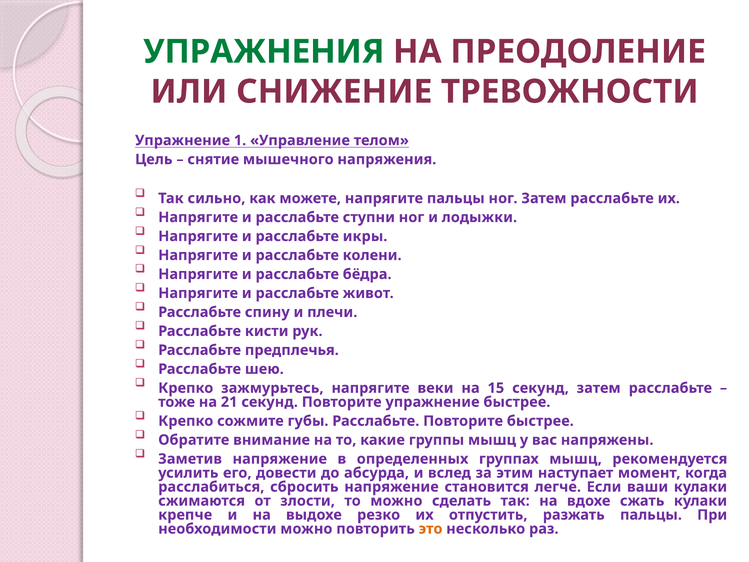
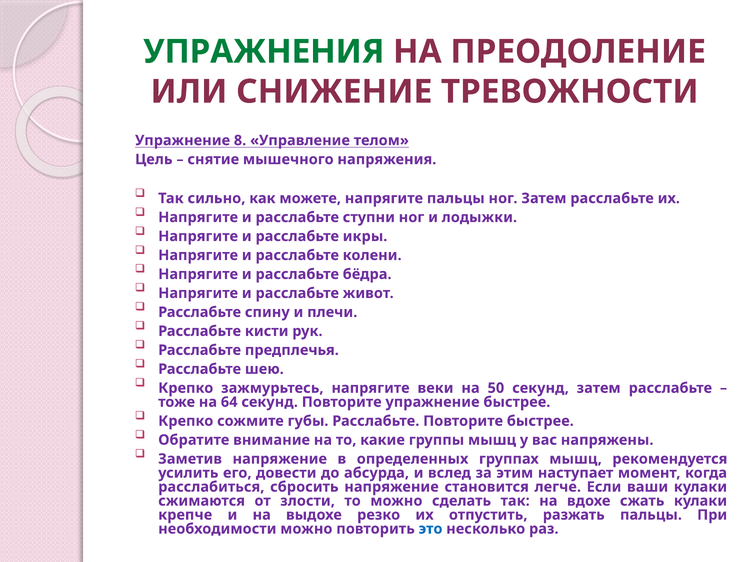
1: 1 -> 8
15: 15 -> 50
21: 21 -> 64
это colour: orange -> blue
